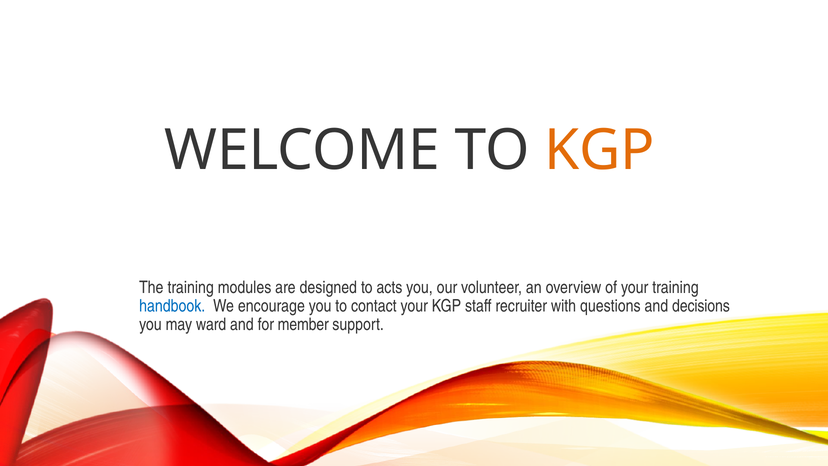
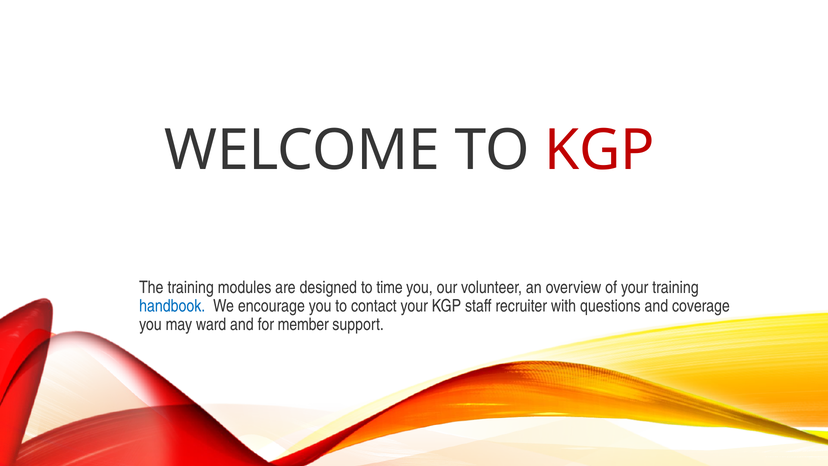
KGP at (600, 150) colour: orange -> red
acts: acts -> time
decisions: decisions -> coverage
